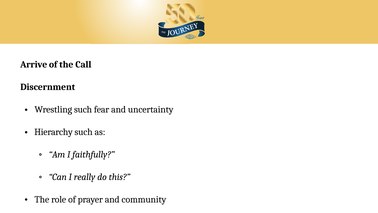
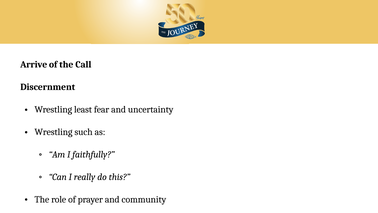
Wrestling such: such -> least
Hierarchy at (54, 132): Hierarchy -> Wrestling
